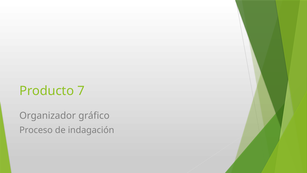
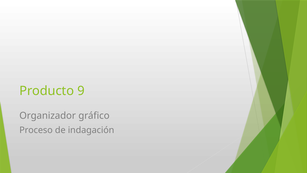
7: 7 -> 9
